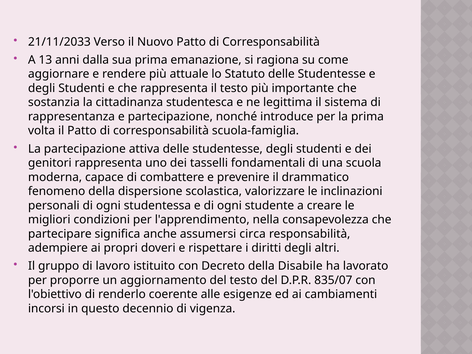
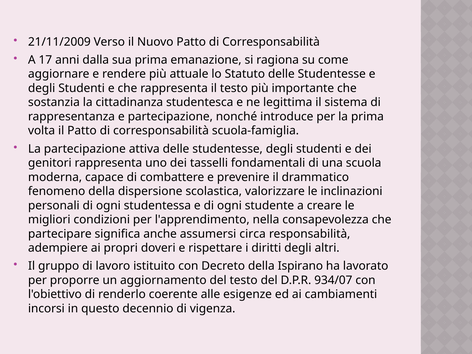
21/11/2033: 21/11/2033 -> 21/11/2009
13: 13 -> 17
Disabile: Disabile -> Ispirano
835/07: 835/07 -> 934/07
